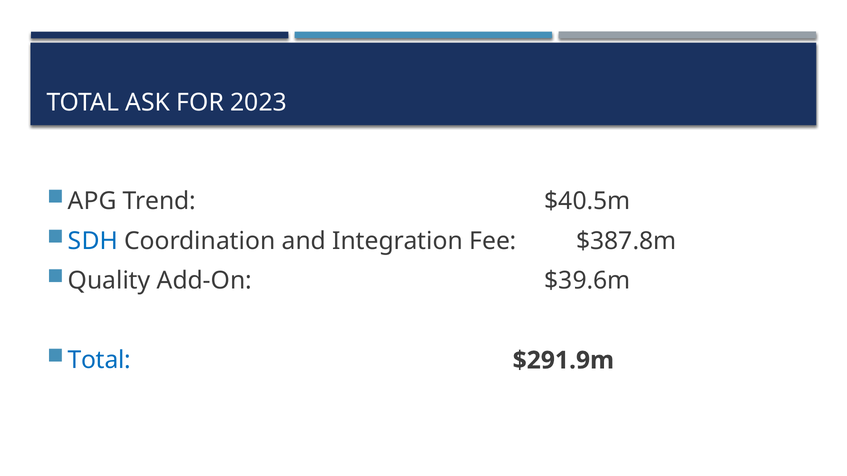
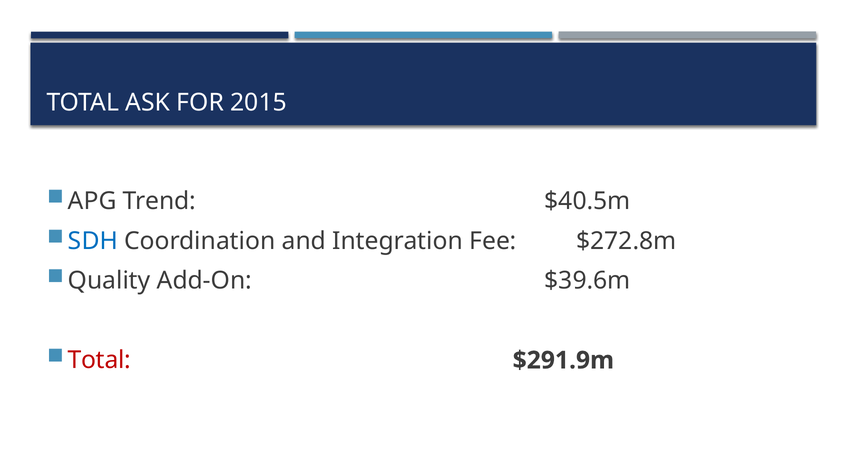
2023: 2023 -> 2015
$387.8m: $387.8m -> $272.8m
Total at (99, 361) colour: blue -> red
